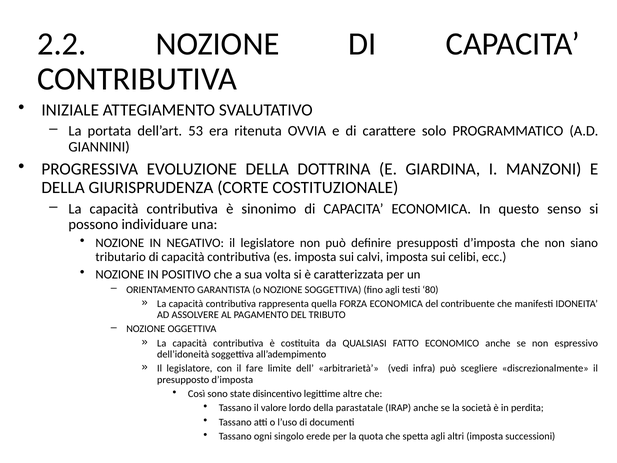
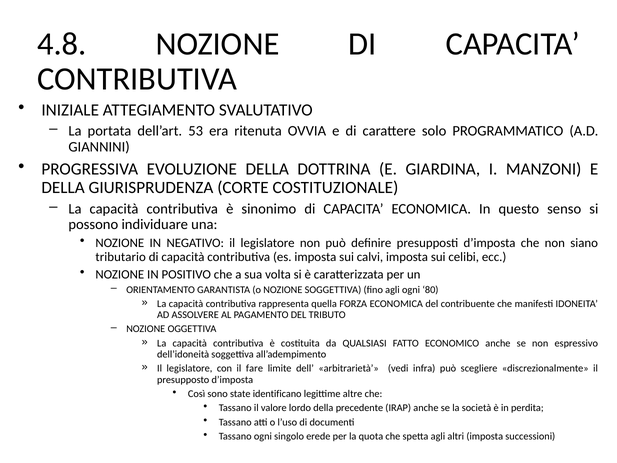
2.2: 2.2 -> 4.8
agli testi: testi -> ogni
disincentivo: disincentivo -> identificano
parastatale: parastatale -> precedente
